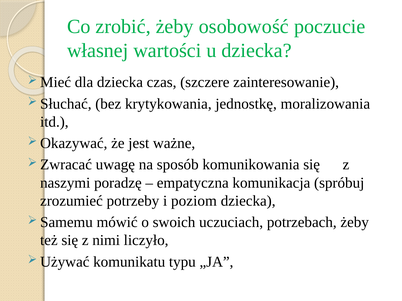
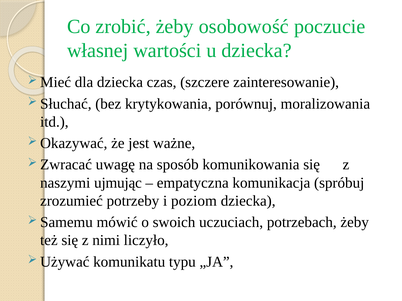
jednostkę: jednostkę -> porównuj
poradzę: poradzę -> ujmując
